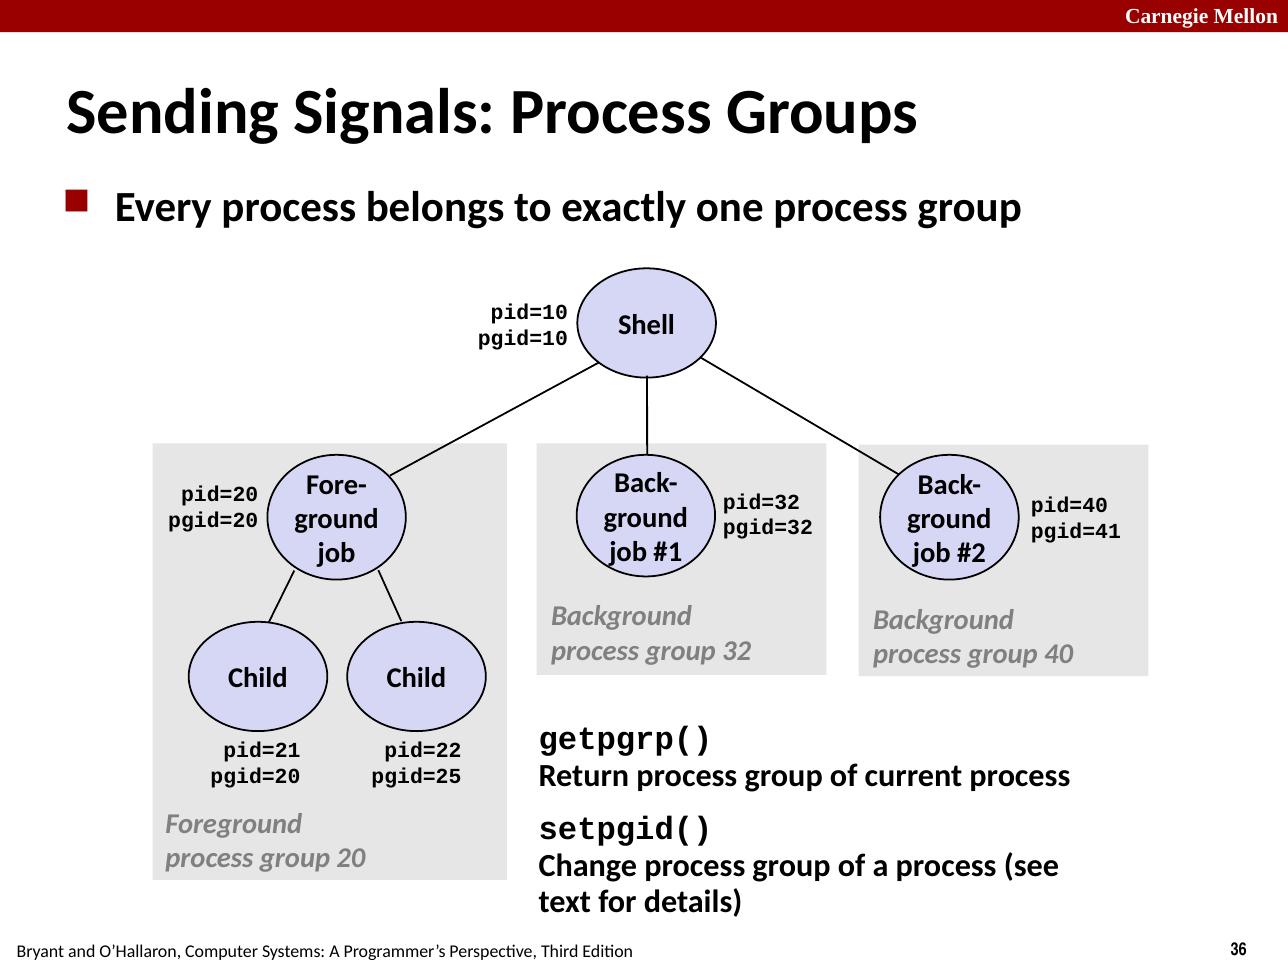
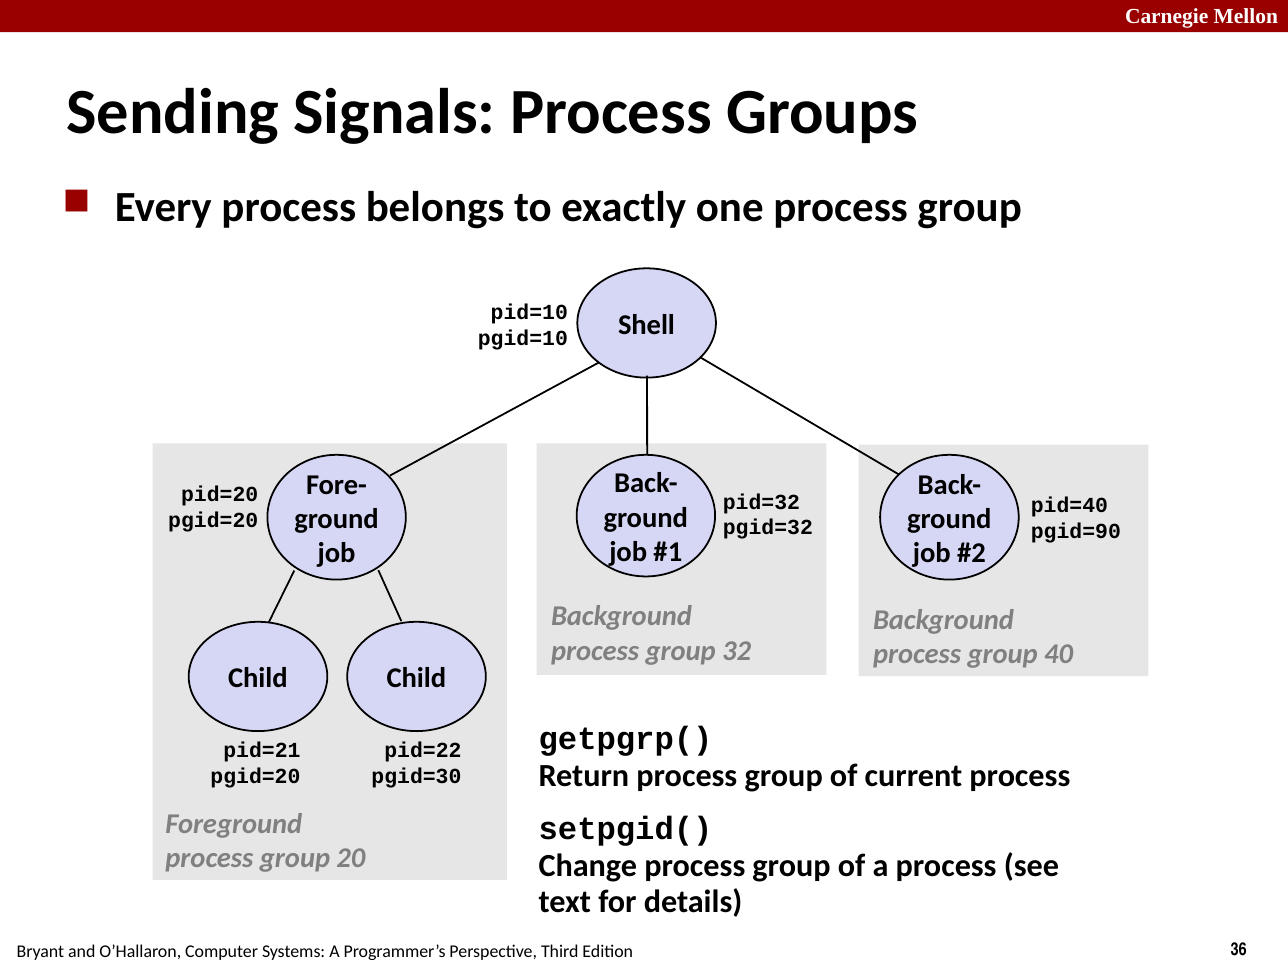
pgid=41: pgid=41 -> pgid=90
pgid=25: pgid=25 -> pgid=30
